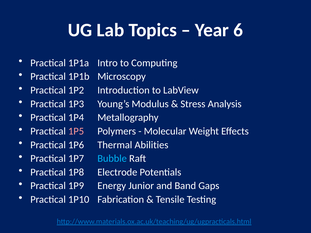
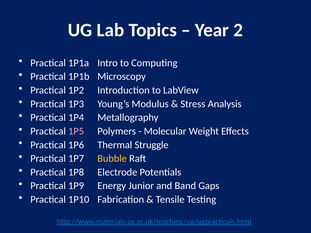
6: 6 -> 2
Abilities: Abilities -> Struggle
Bubble colour: light blue -> yellow
